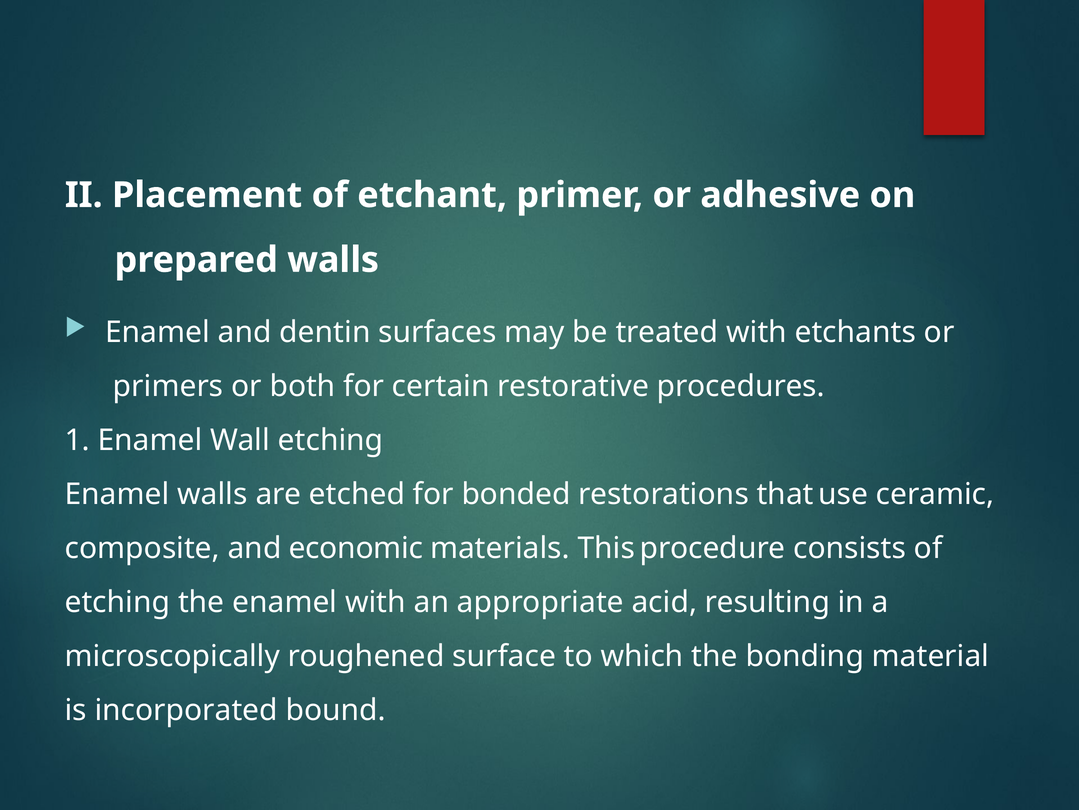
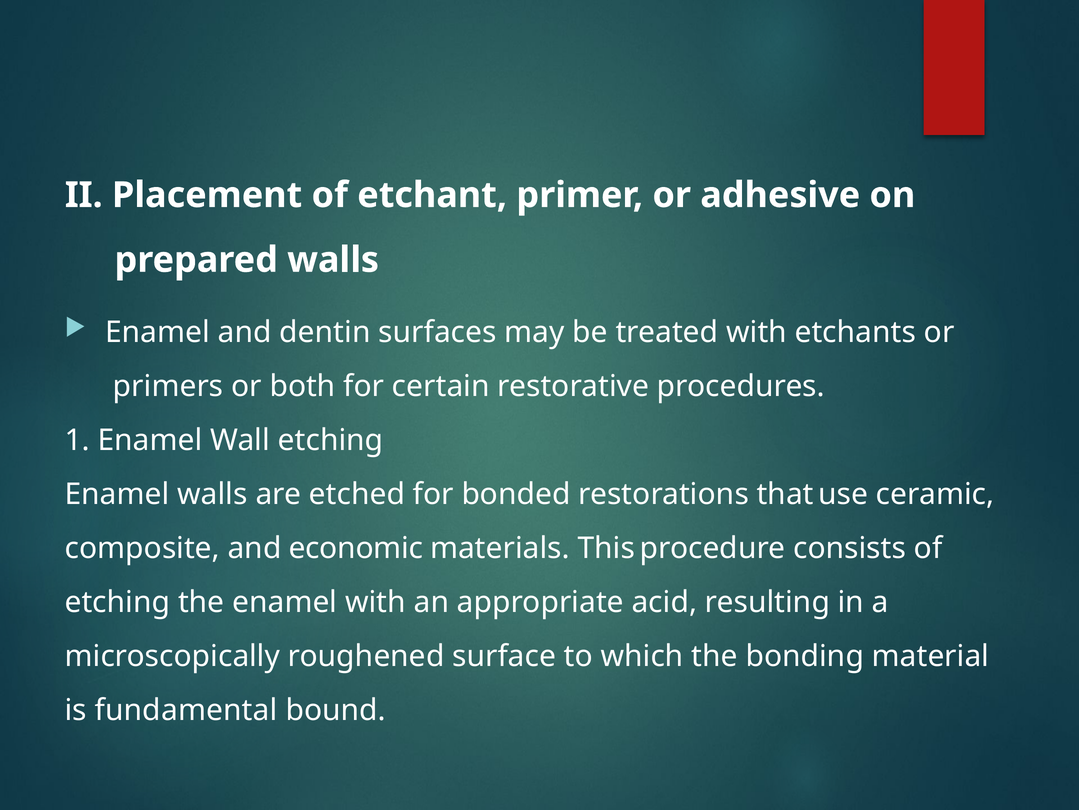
incorporated: incorporated -> fundamental
